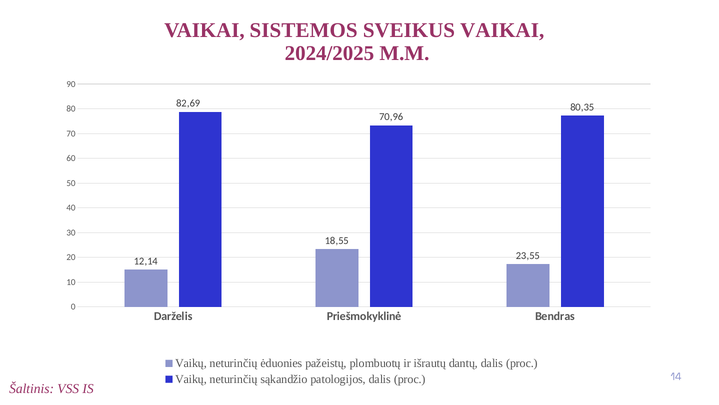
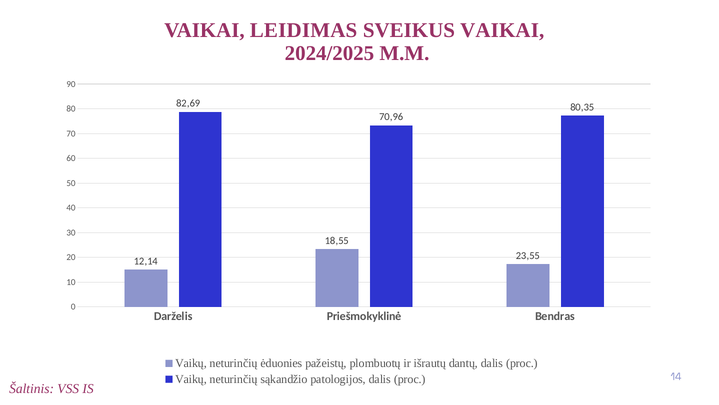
SISTEMOS: SISTEMOS -> LEIDIMAS
